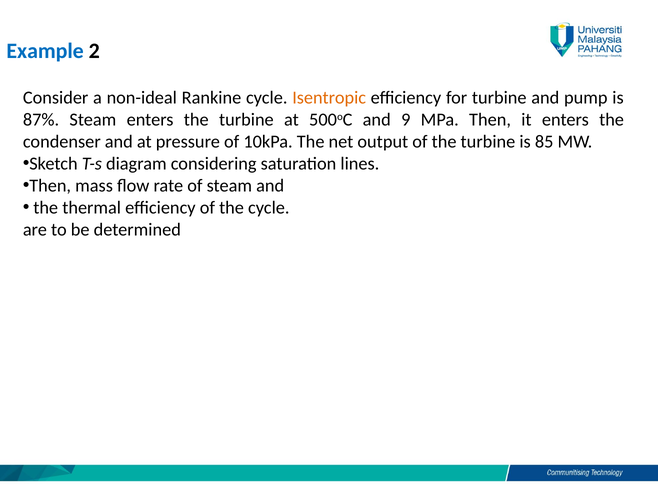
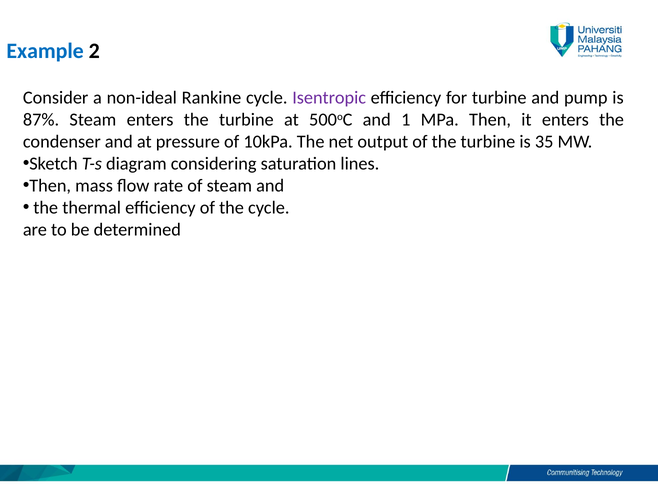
Isentropic colour: orange -> purple
9: 9 -> 1
85: 85 -> 35
